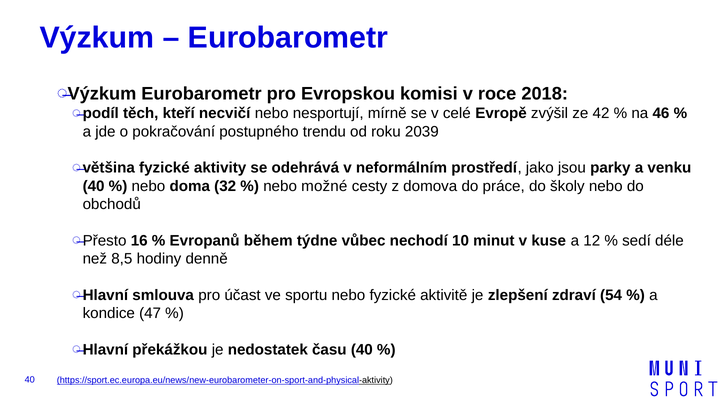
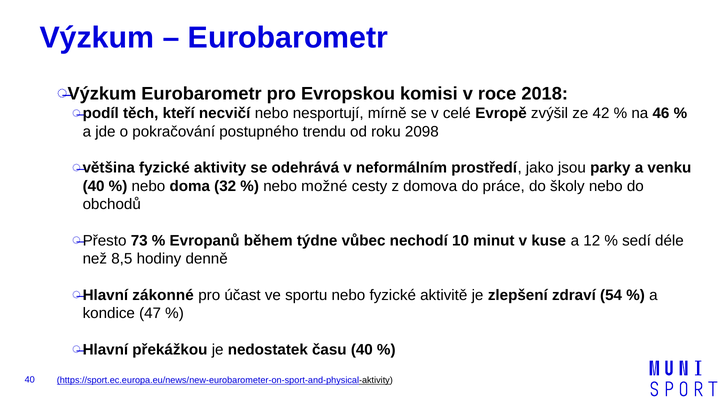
2039: 2039 -> 2098
16: 16 -> 73
smlouva: smlouva -> zákonné
